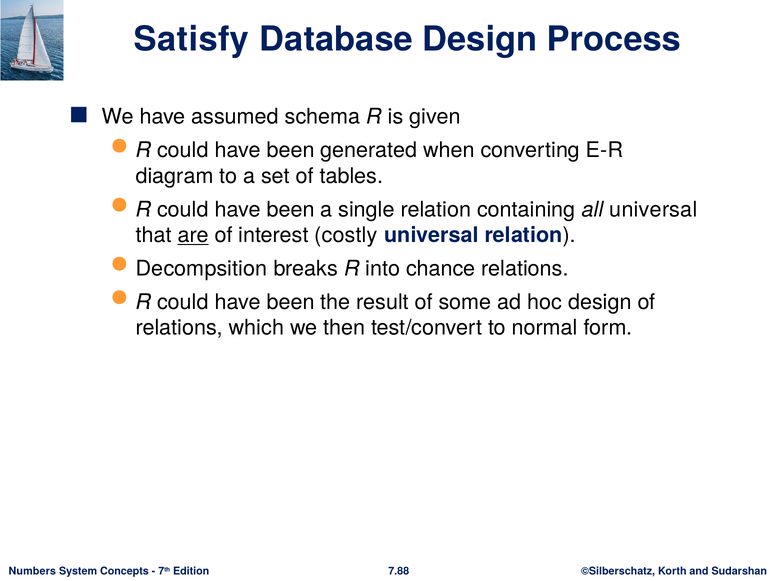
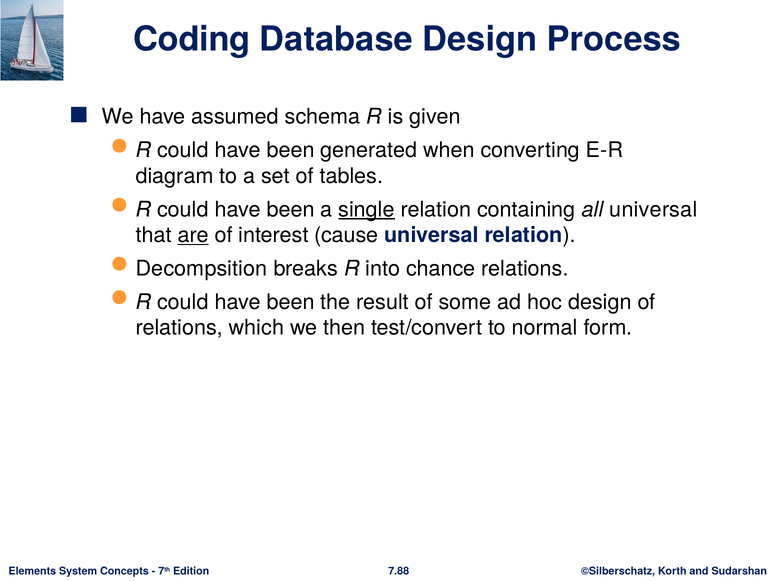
Satisfy: Satisfy -> Coding
single underline: none -> present
costly: costly -> cause
Numbers: Numbers -> Elements
